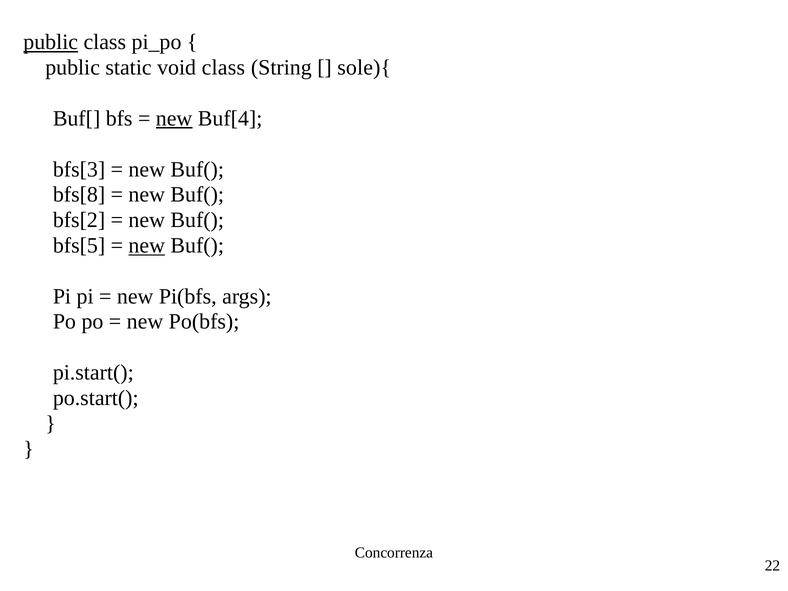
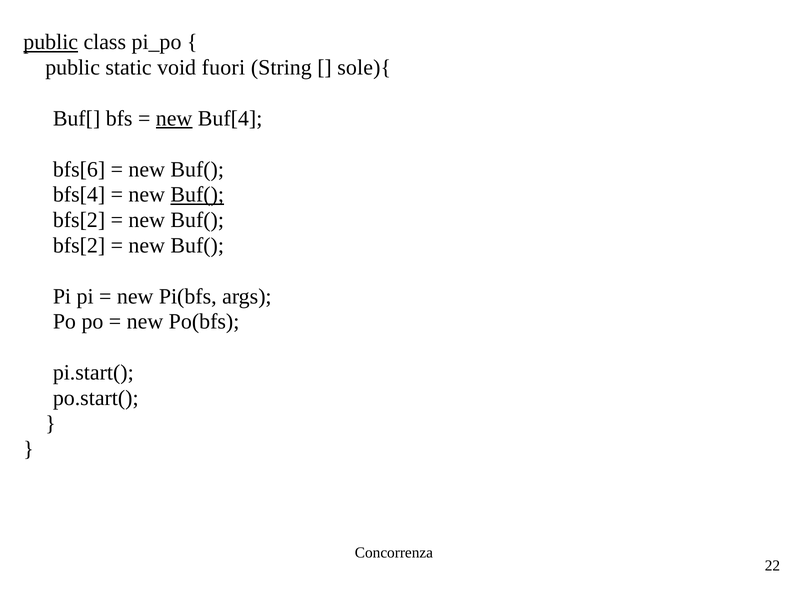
void class: class -> fuori
bfs[3: bfs[3 -> bfs[6
bfs[8: bfs[8 -> bfs[4
Buf( at (197, 195) underline: none -> present
bfs[5 at (79, 246): bfs[5 -> bfs[2
new at (147, 246) underline: present -> none
